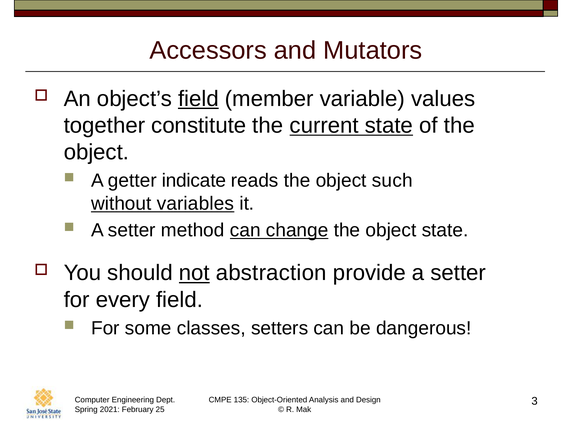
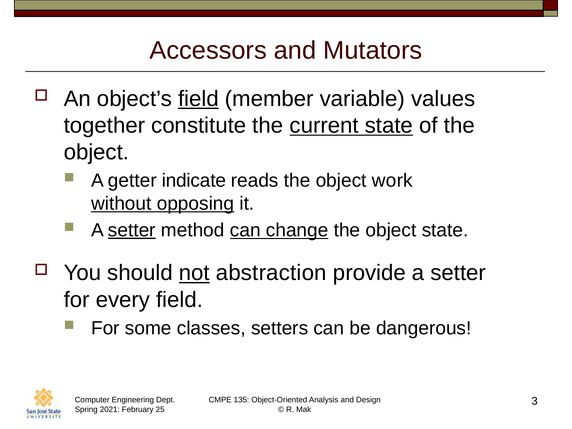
such: such -> work
variables: variables -> opposing
setter at (132, 230) underline: none -> present
